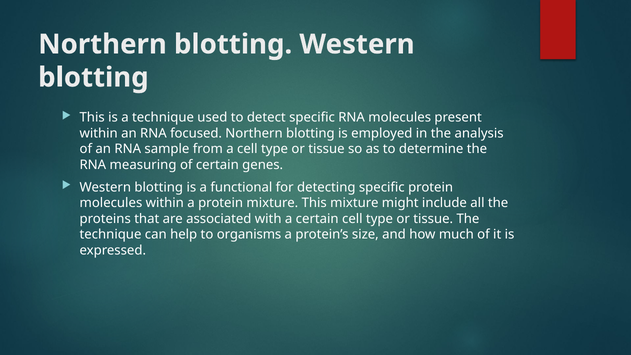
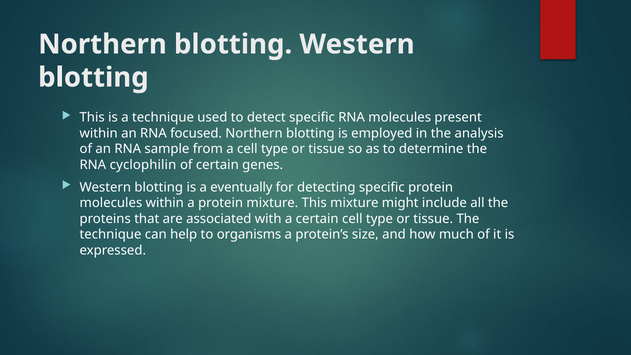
measuring: measuring -> cyclophilin
functional: functional -> eventually
